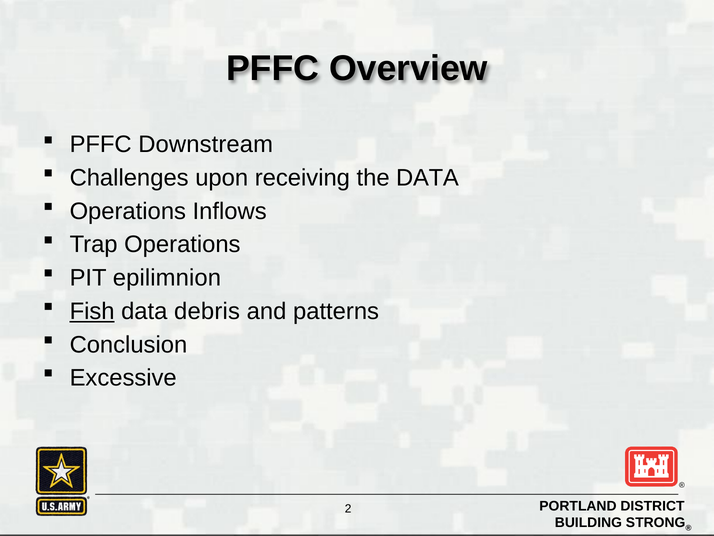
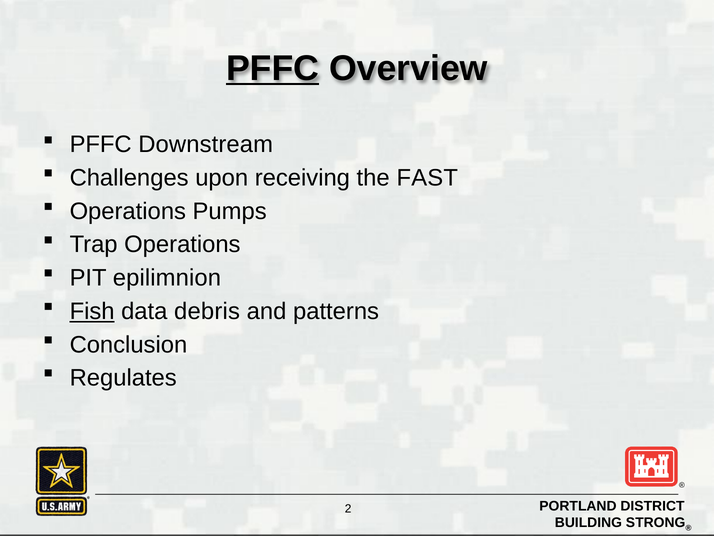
PFFC at (273, 69) underline: none -> present
the DATA: DATA -> FAST
Inflows: Inflows -> Pumps
Excessive: Excessive -> Regulates
